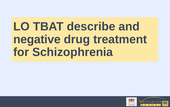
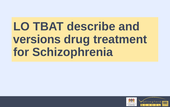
negative: negative -> versions
